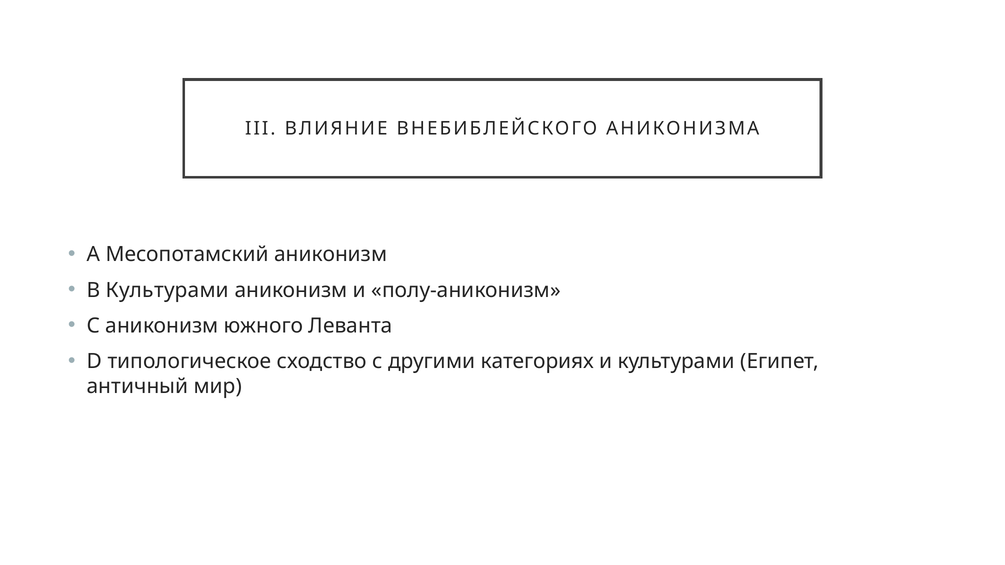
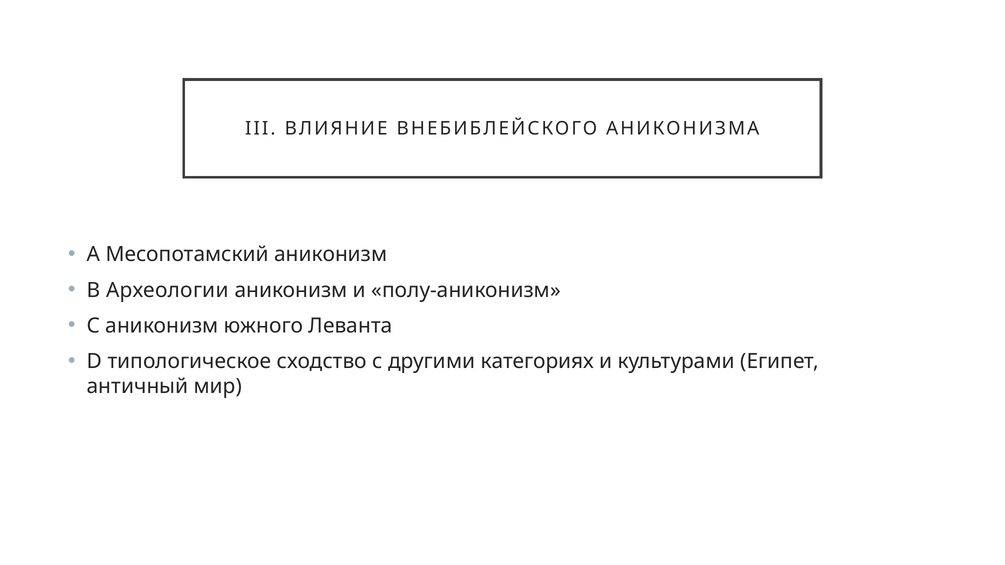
B Культурами: Культурами -> Археологии
